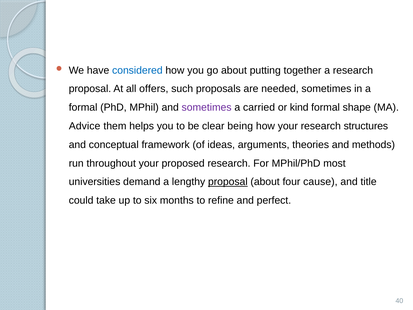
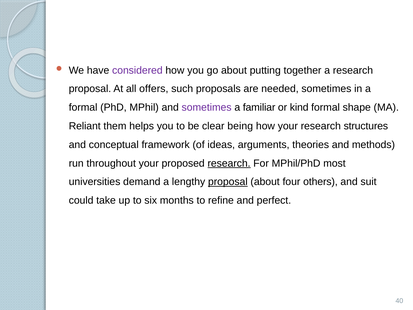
considered colour: blue -> purple
carried: carried -> familiar
Advice: Advice -> Reliant
research at (229, 163) underline: none -> present
cause: cause -> others
title: title -> suit
